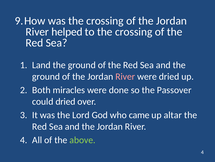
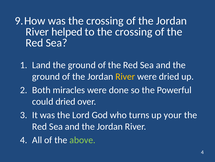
River at (125, 76) colour: pink -> yellow
Passover: Passover -> Powerful
came: came -> turns
altar: altar -> your
